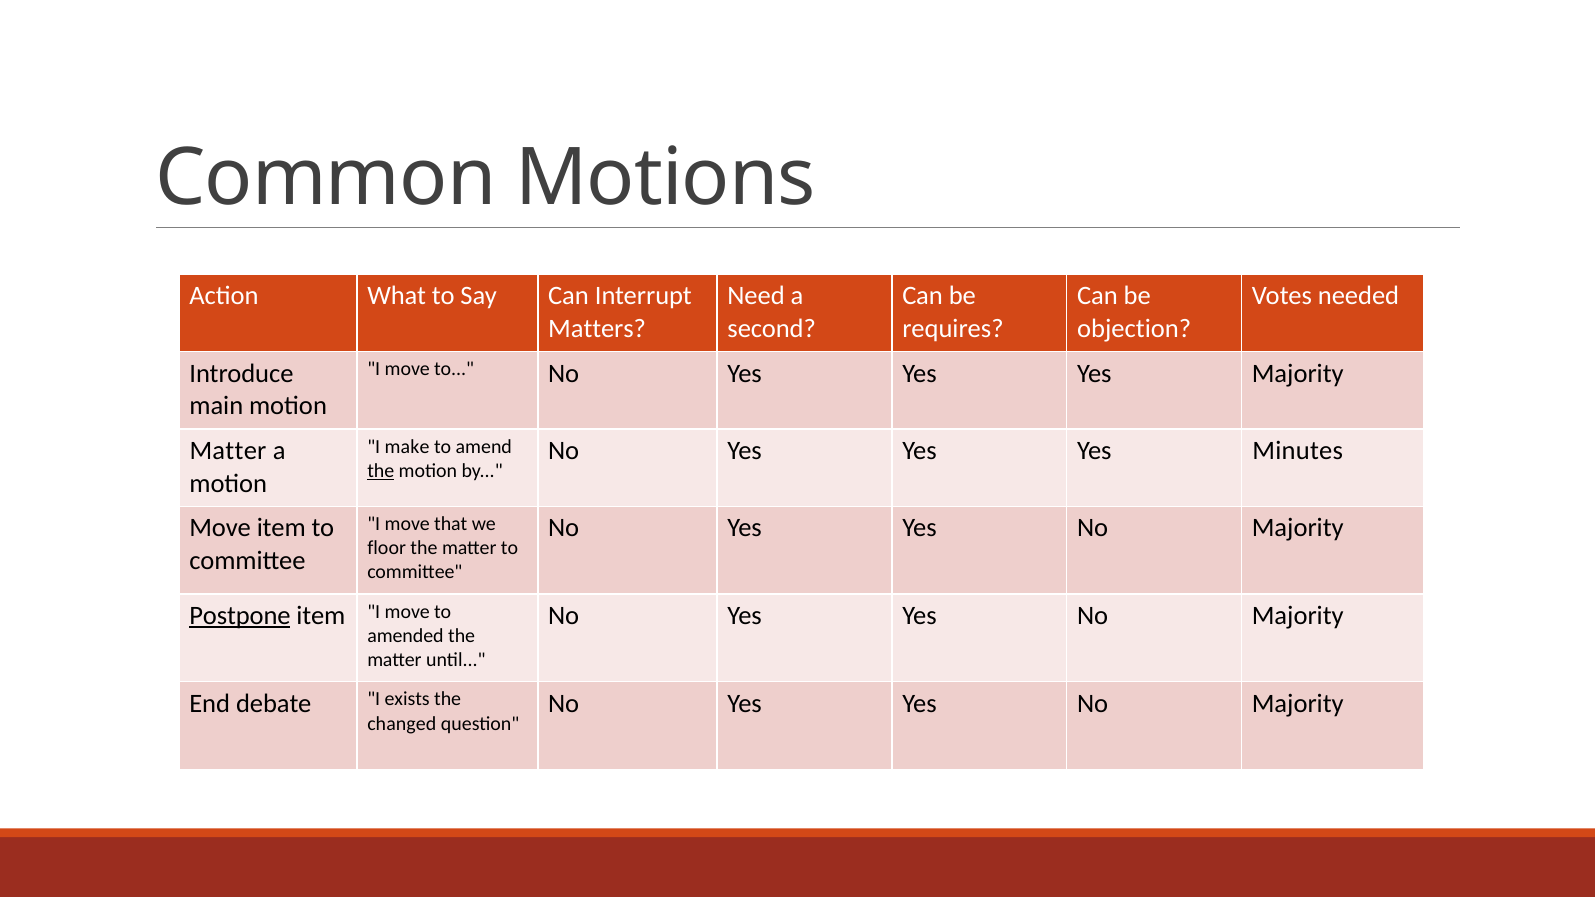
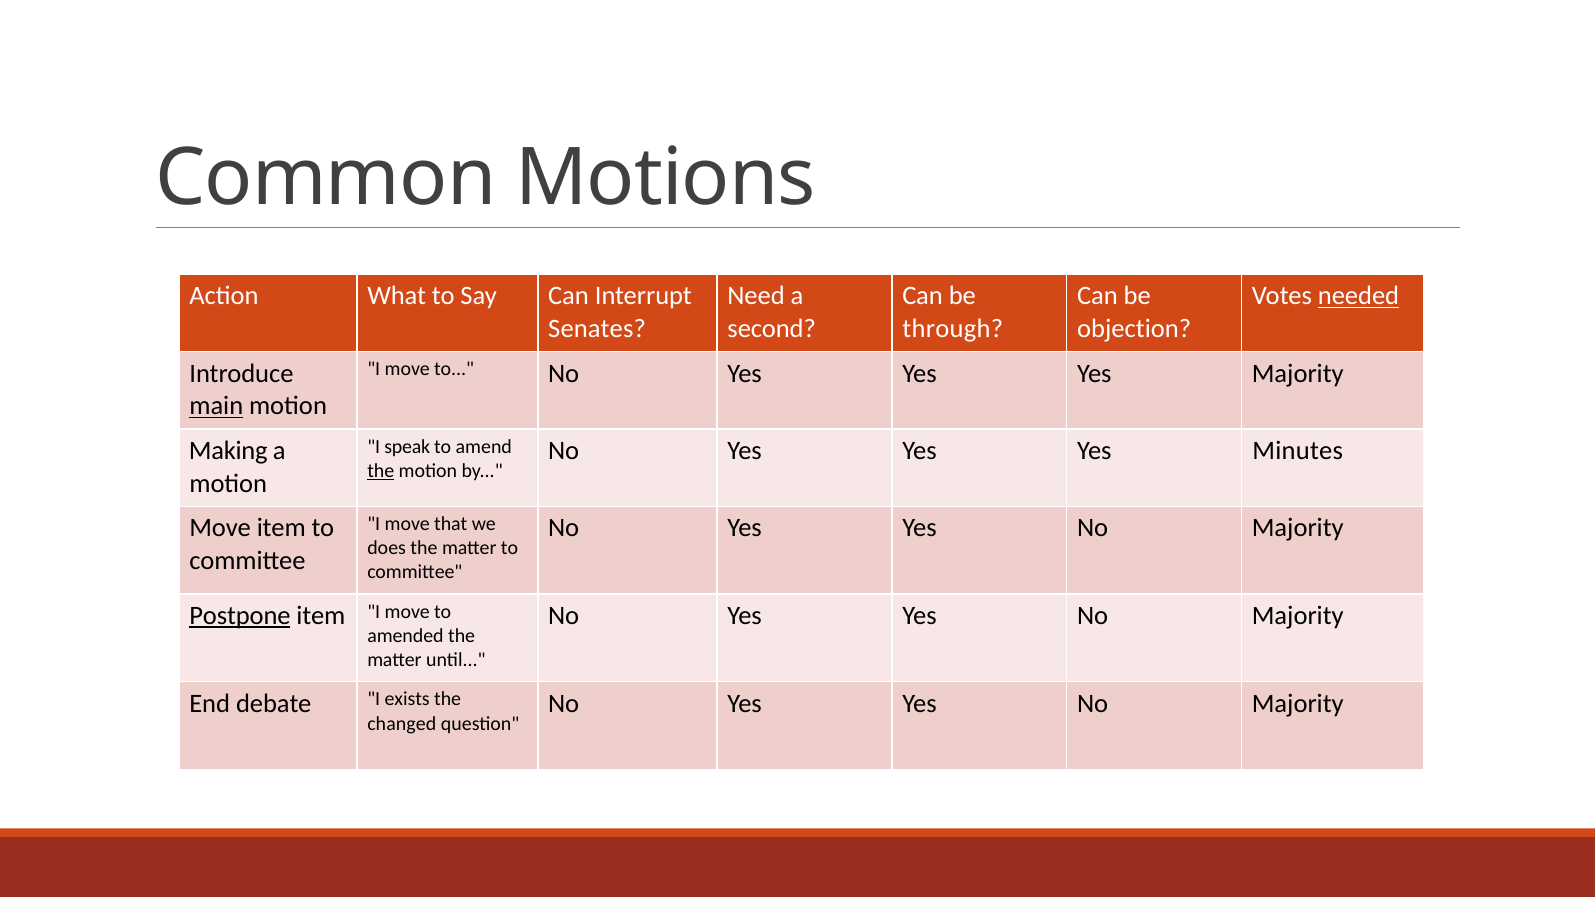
needed underline: none -> present
Matters: Matters -> Senates
requires: requires -> through
main underline: none -> present
make: make -> speak
Matter at (228, 451): Matter -> Making
floor: floor -> does
